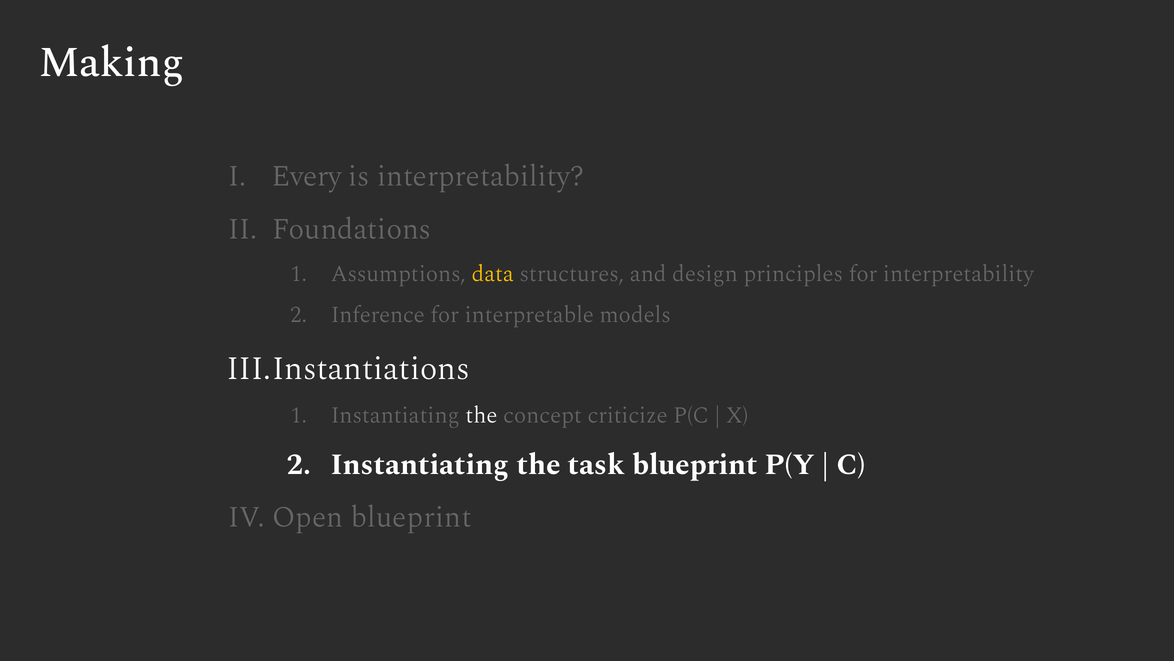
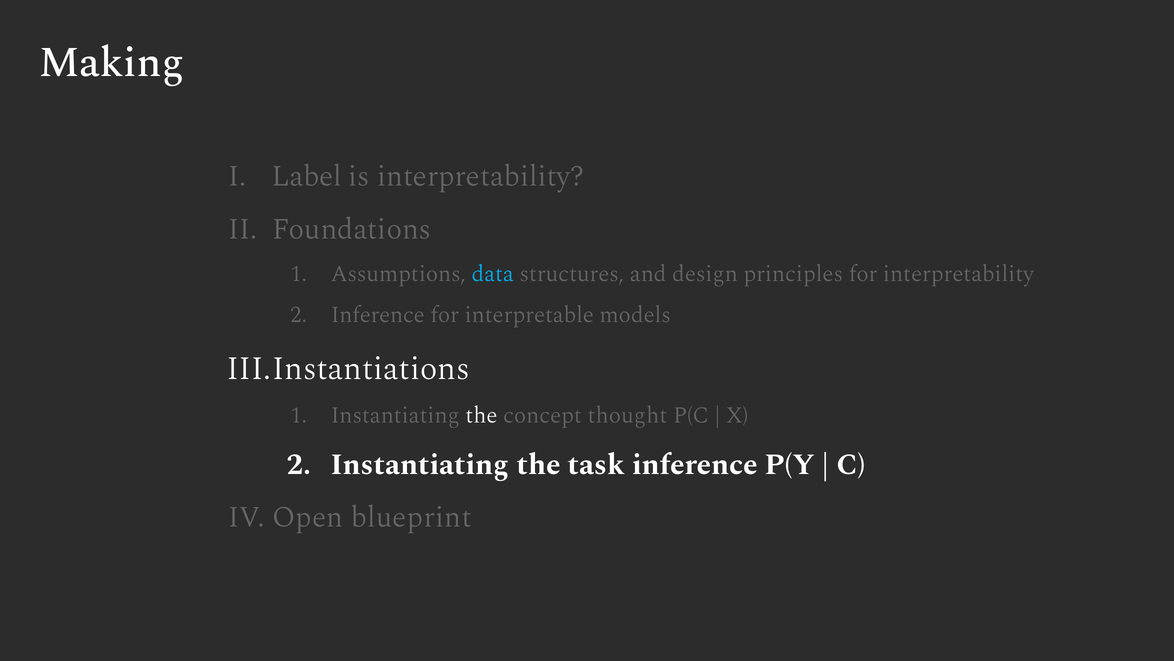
Every: Every -> Label
data colour: yellow -> light blue
criticize: criticize -> thought
task blueprint: blueprint -> inference
